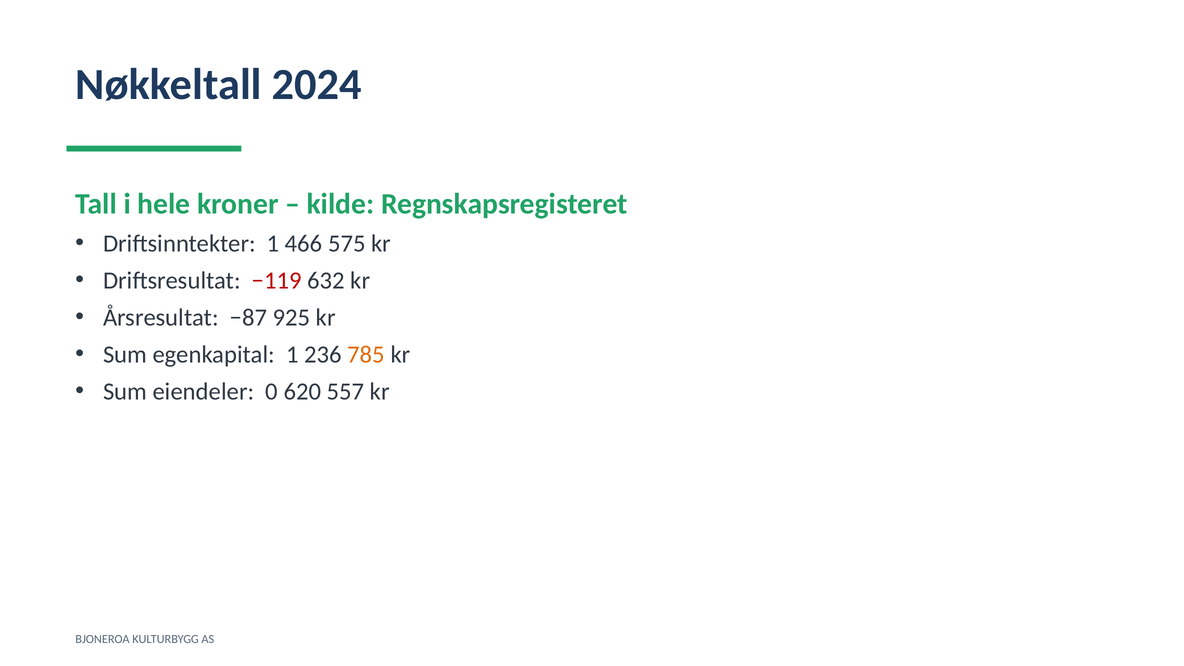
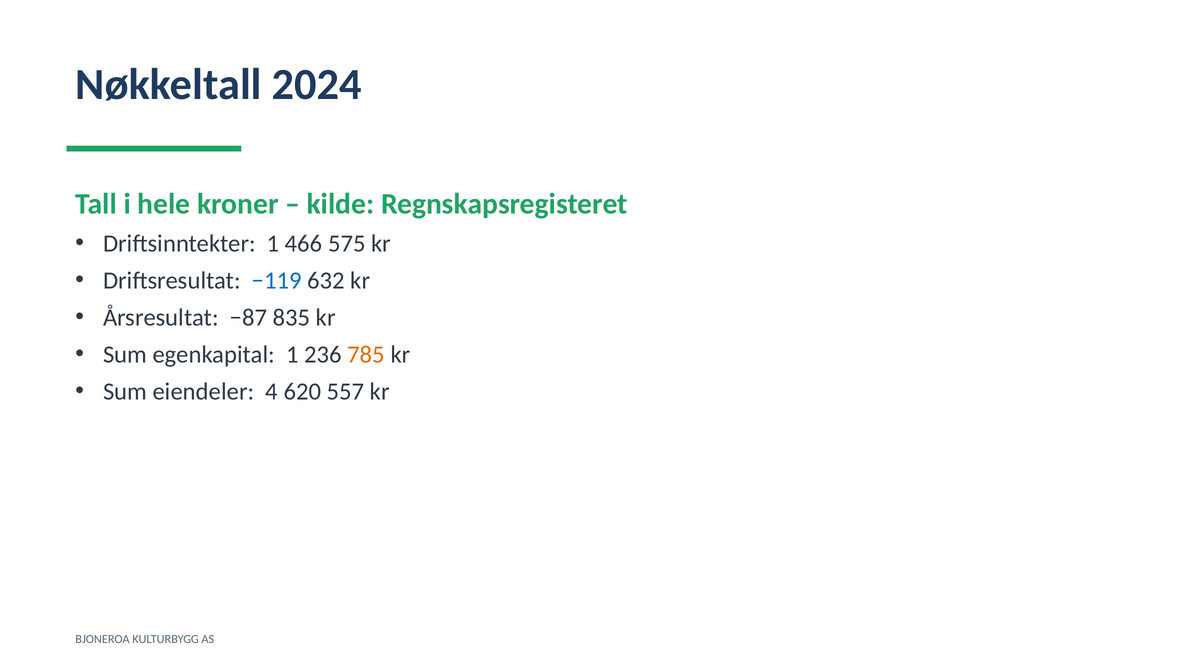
−119 colour: red -> blue
925: 925 -> 835
0: 0 -> 4
